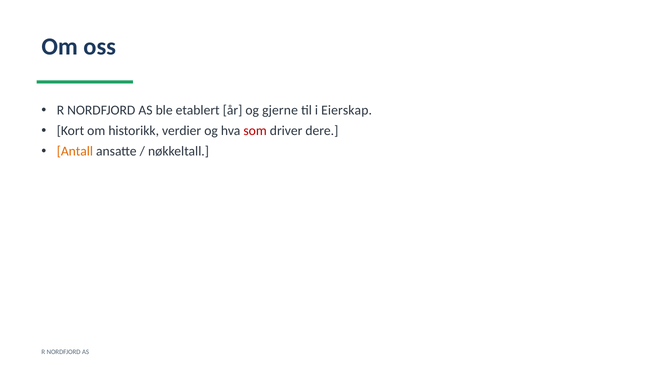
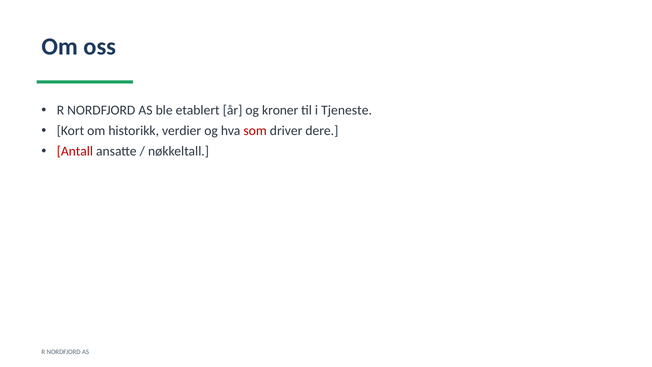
gjerne: gjerne -> kroner
Eierskap: Eierskap -> Tjeneste
Antall colour: orange -> red
